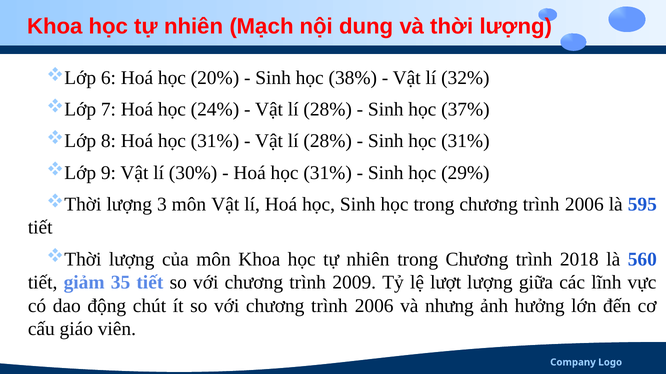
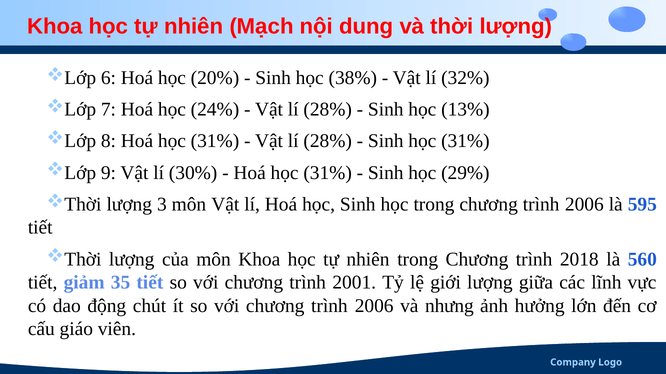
37%: 37% -> 13%
2009: 2009 -> 2001
lượt: lượt -> giới
